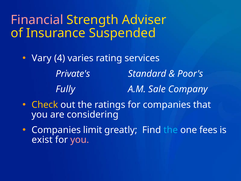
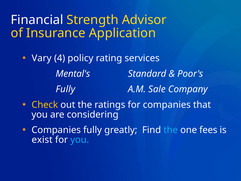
Financial colour: pink -> white
Adviser: Adviser -> Advisor
Suspended: Suspended -> Application
varies: varies -> policy
Private's: Private's -> Mental's
Companies limit: limit -> fully
you at (80, 140) colour: pink -> light blue
